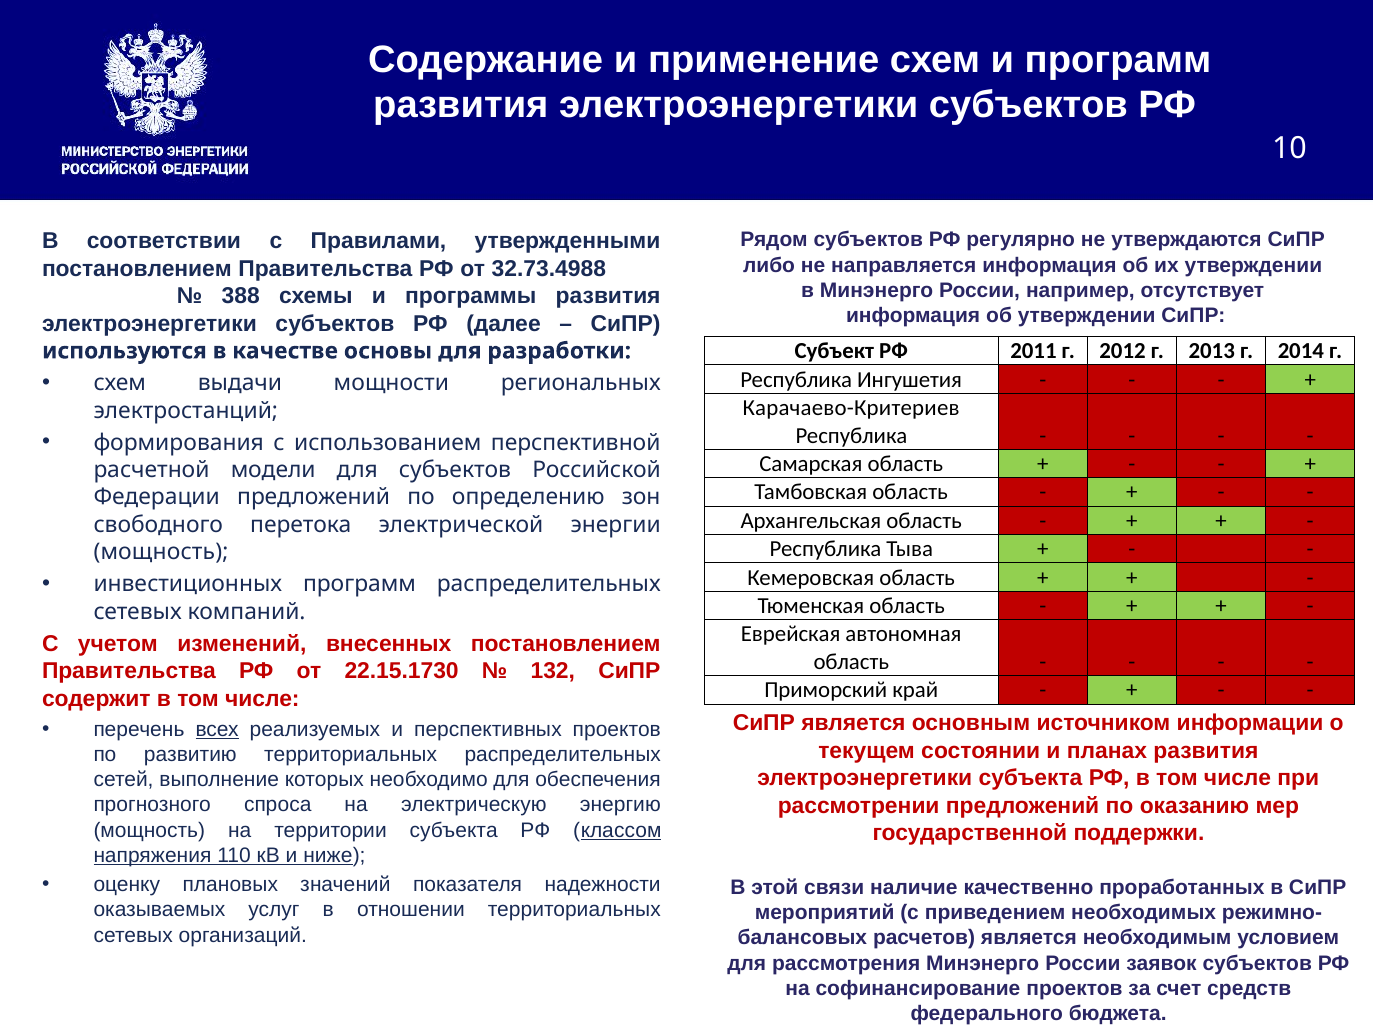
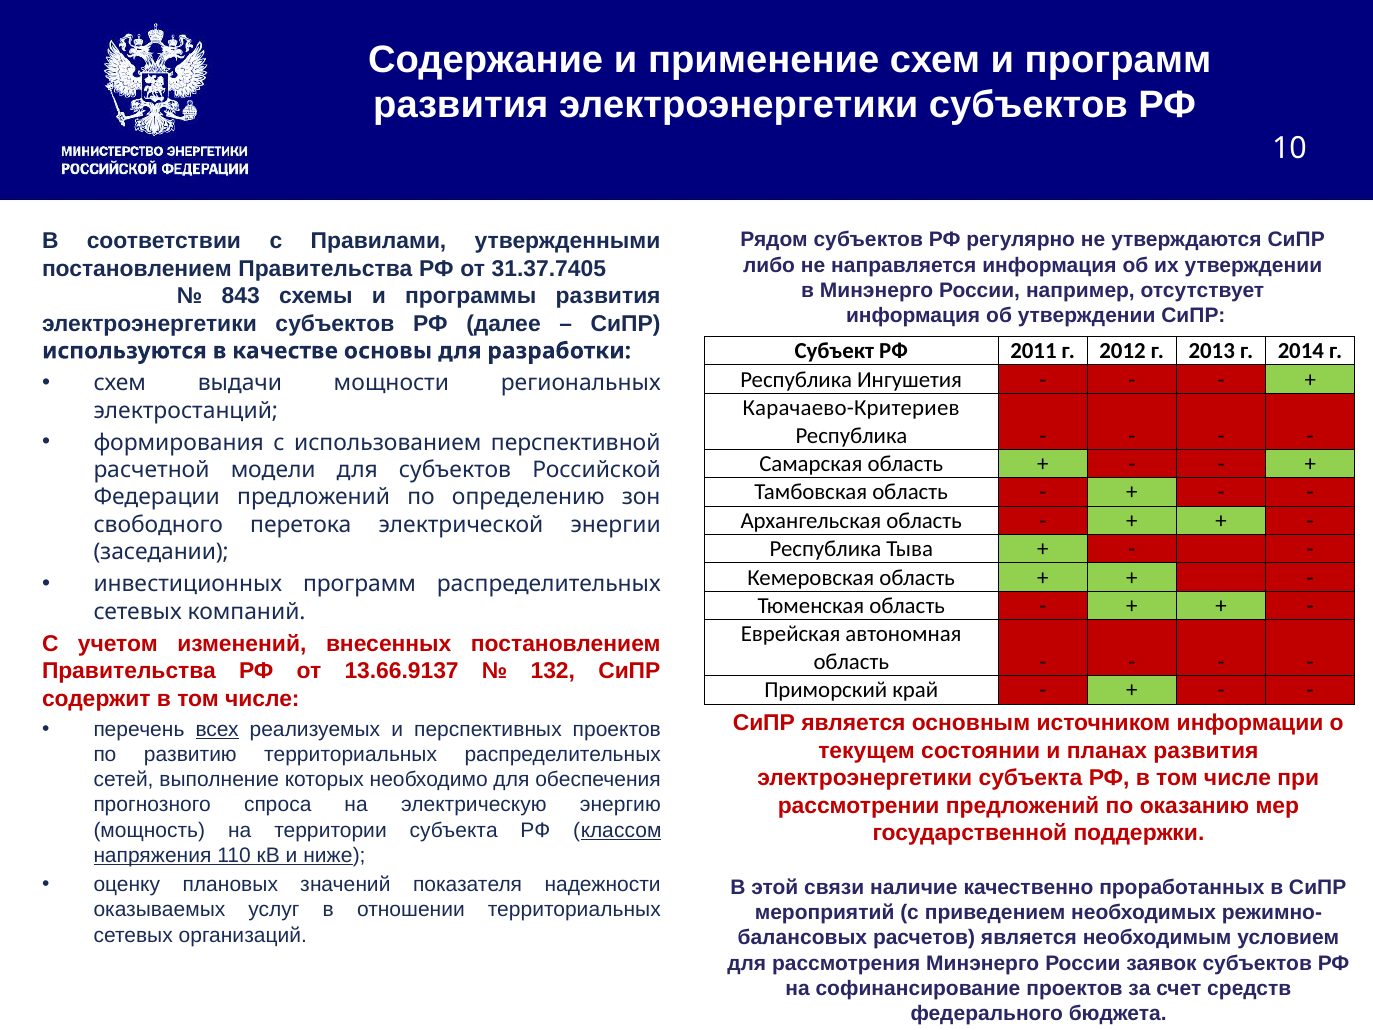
32.73.4988: 32.73.4988 -> 31.37.7405
388: 388 -> 843
мощность at (161, 552): мощность -> заседании
22.15.1730: 22.15.1730 -> 13.66.9137
